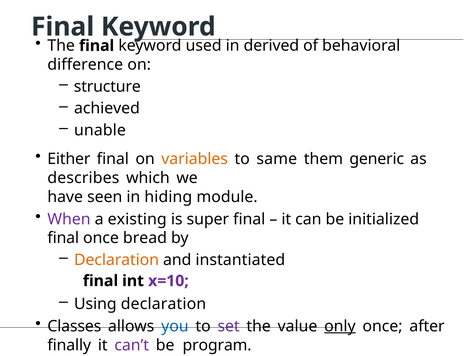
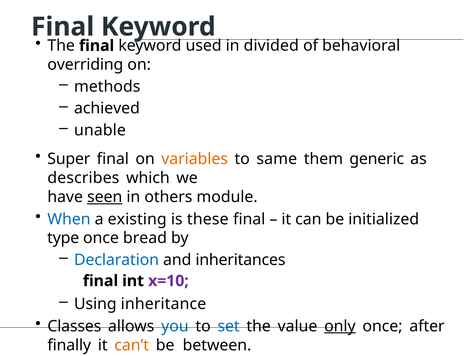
derived: derived -> divided
difference: difference -> overriding
structure: structure -> methods
Either: Either -> Super
seen underline: none -> present
hiding: hiding -> others
When colour: purple -> blue
super: super -> these
final at (63, 238): final -> type
Declaration at (117, 260) colour: orange -> blue
instantiated: instantiated -> inheritances
Using declaration: declaration -> inheritance
set colour: purple -> blue
can’t colour: purple -> orange
program: program -> between
